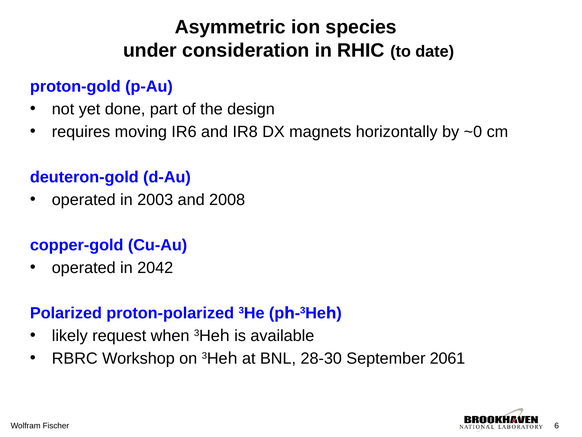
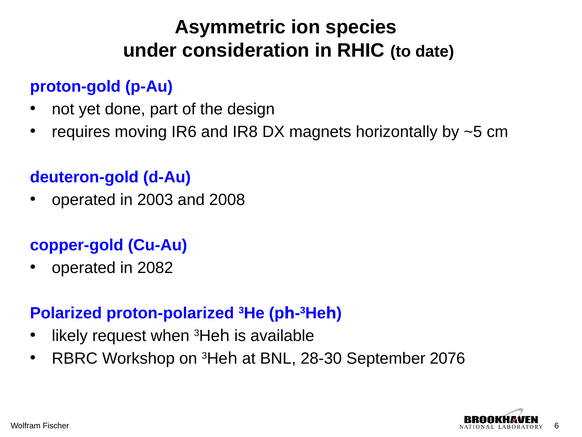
~0: ~0 -> ~5
2042: 2042 -> 2082
2061: 2061 -> 2076
